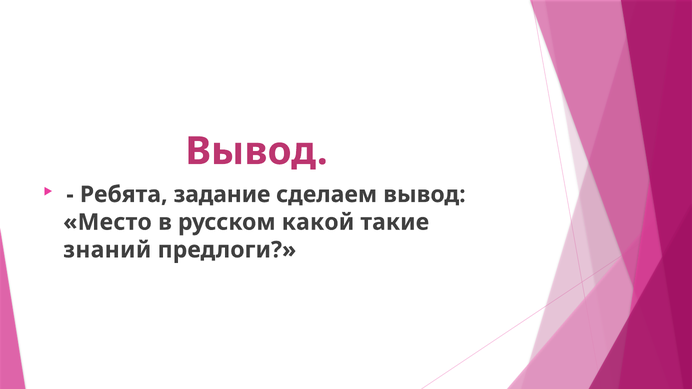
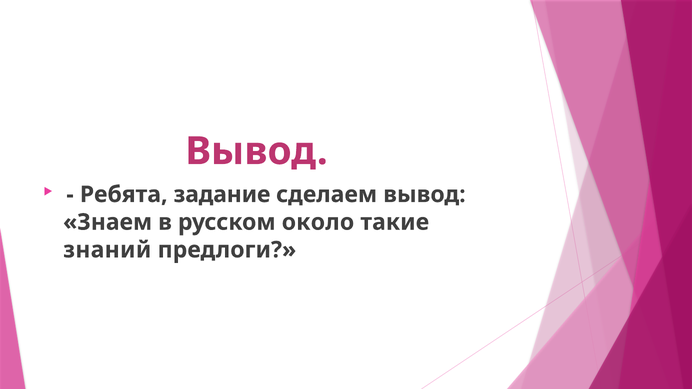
Место: Место -> Знаем
какой: какой -> около
